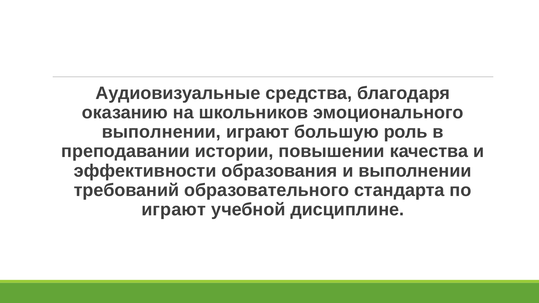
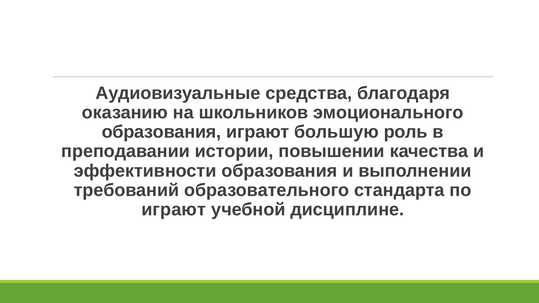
выполнении at (161, 132): выполнении -> образования
